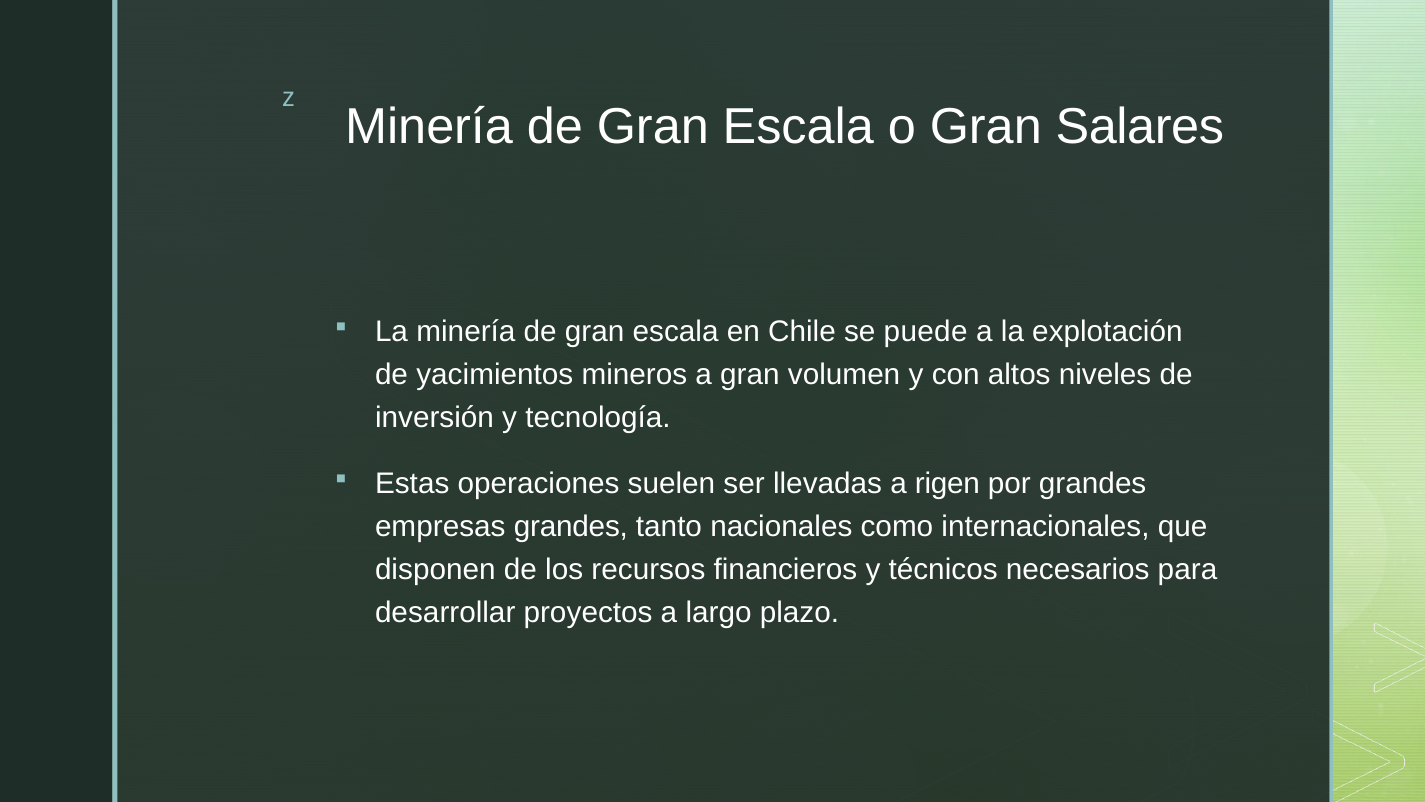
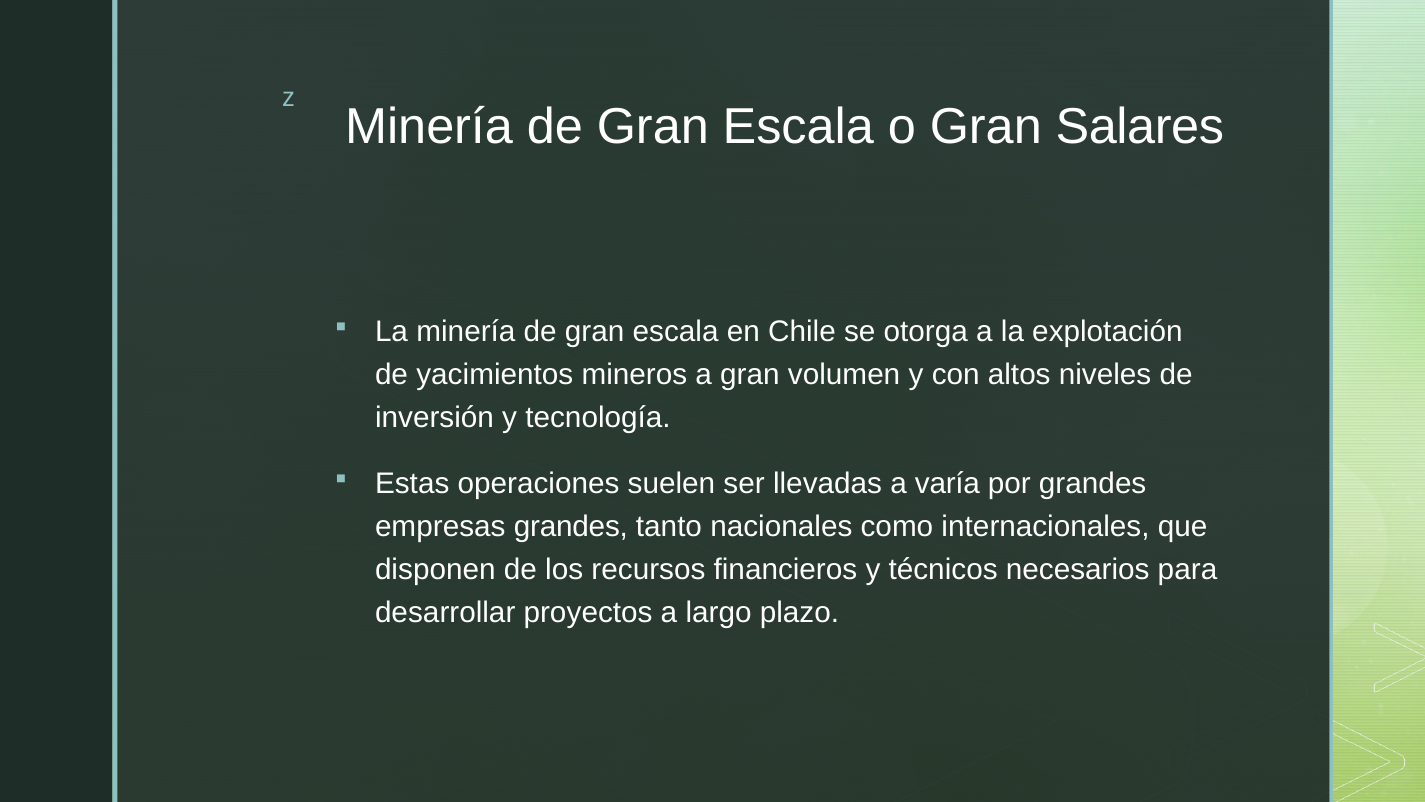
puede: puede -> otorga
rigen: rigen -> varía
